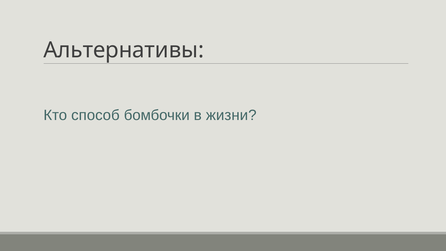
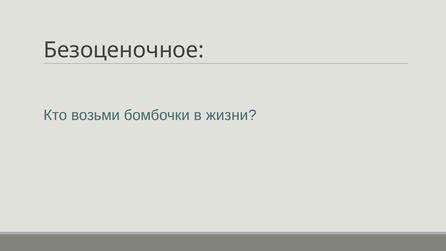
Альтернативы: Альтернативы -> Безоценочное
способ: способ -> возьми
